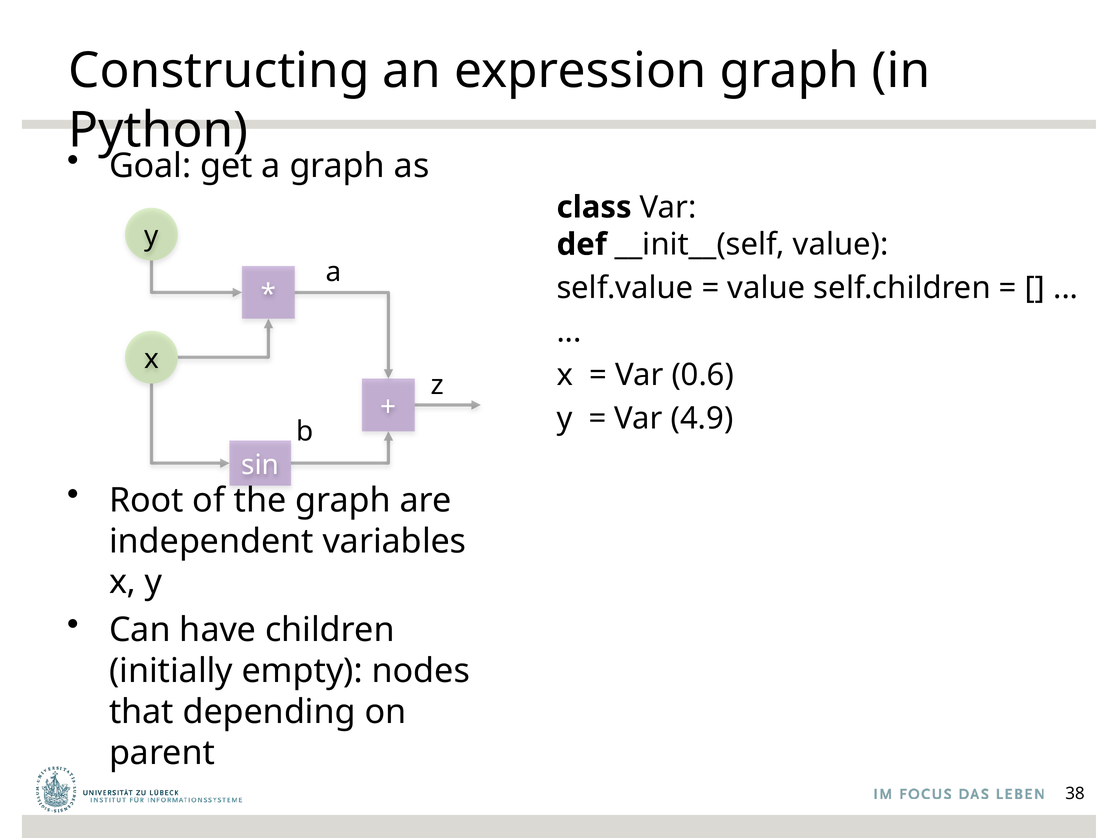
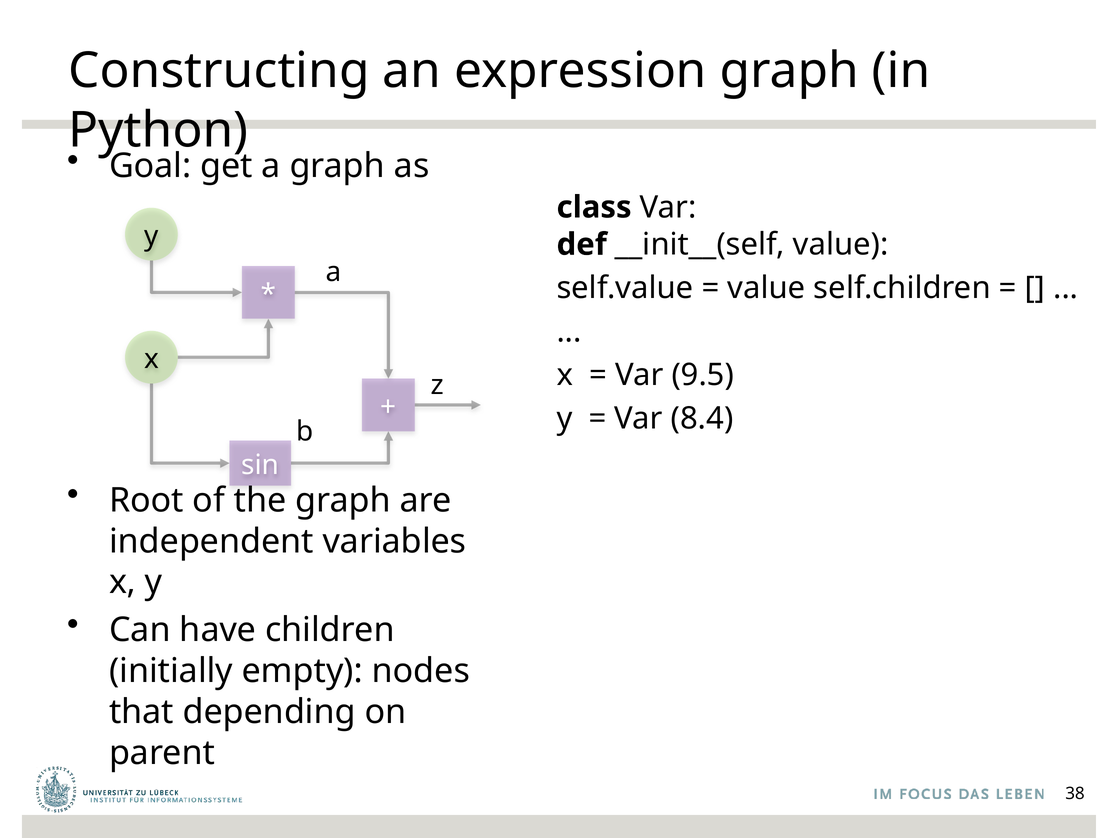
0.6: 0.6 -> 9.5
4.9: 4.9 -> 8.4
